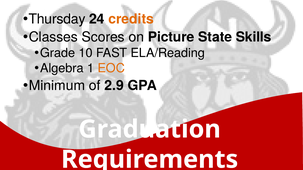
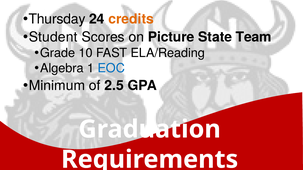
Classes: Classes -> Student
Skills: Skills -> Team
EOC colour: orange -> blue
2.9: 2.9 -> 2.5
